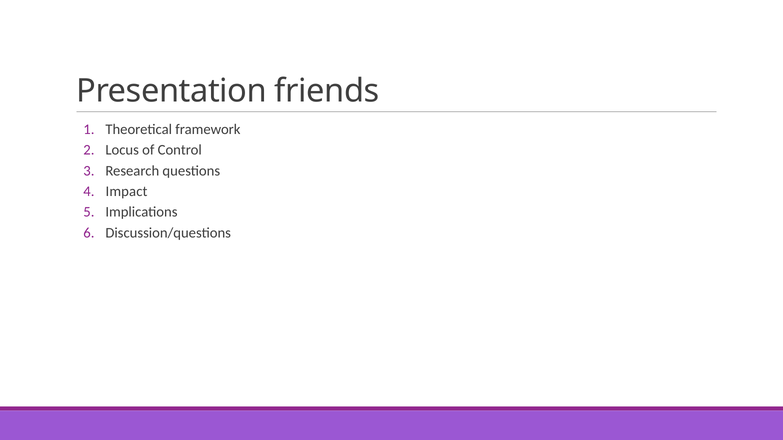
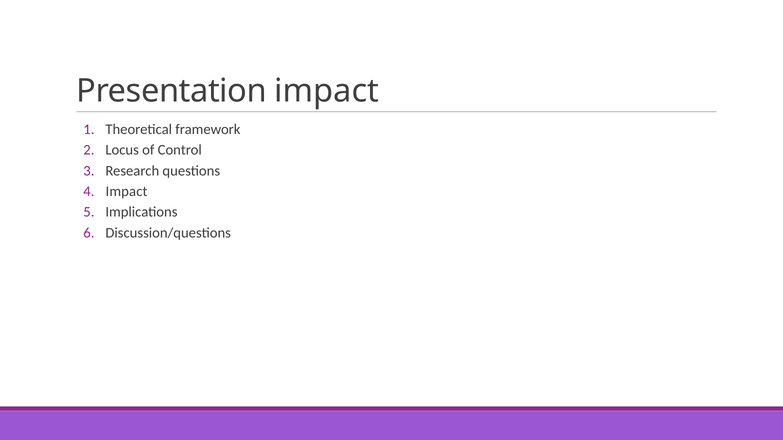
Presentation friends: friends -> impact
